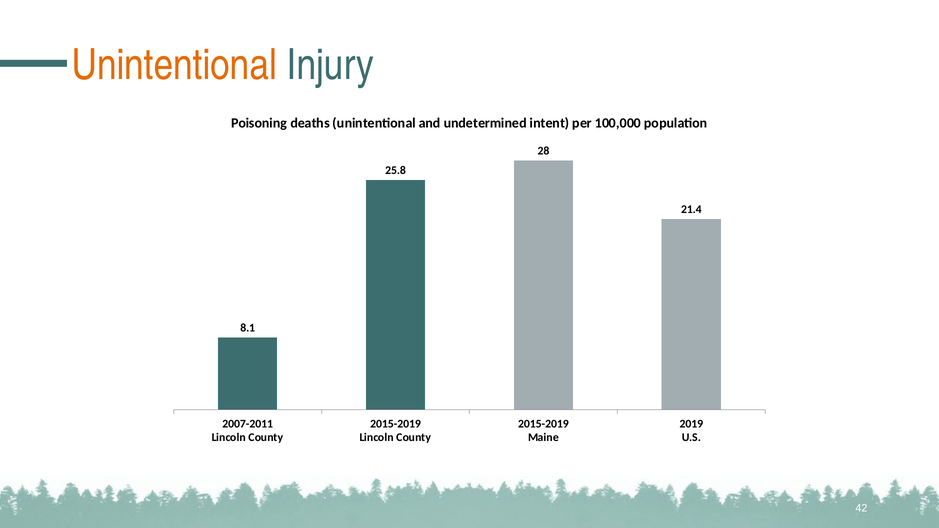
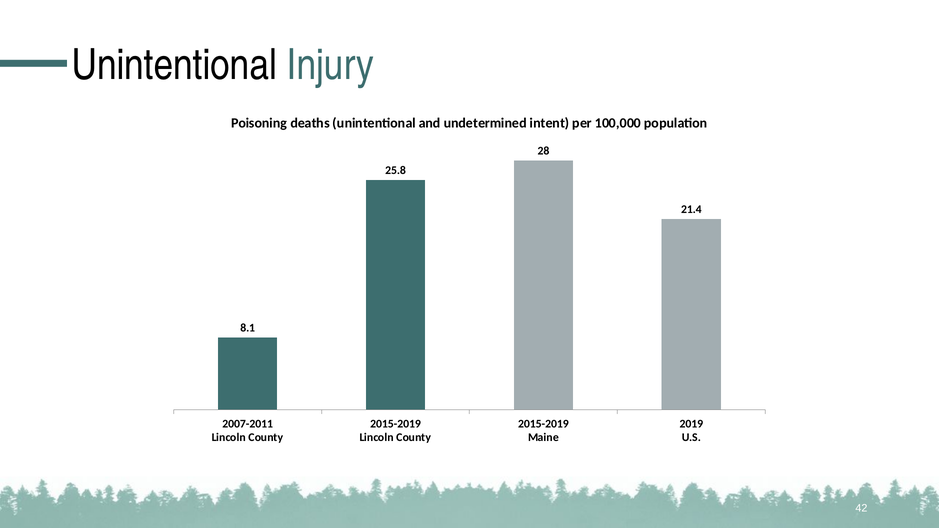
Unintentional at (174, 65) colour: orange -> black
